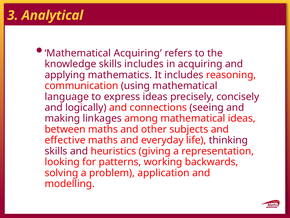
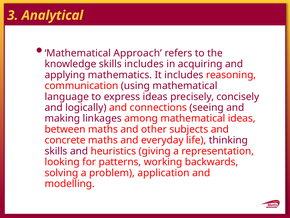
Mathematical Acquiring: Acquiring -> Approach
effective: effective -> concrete
